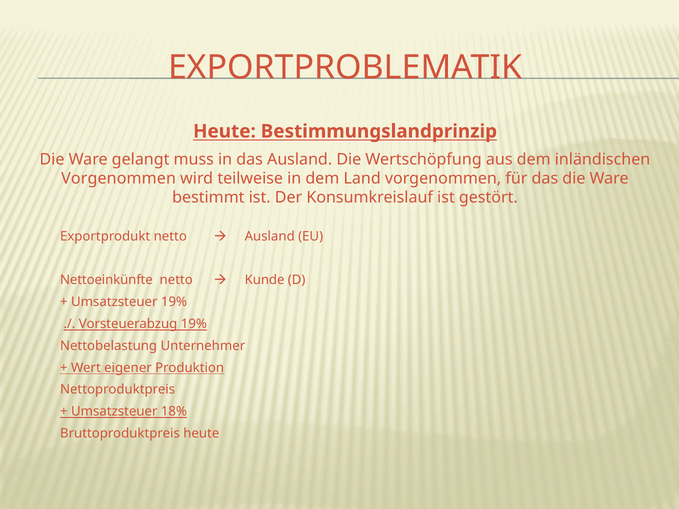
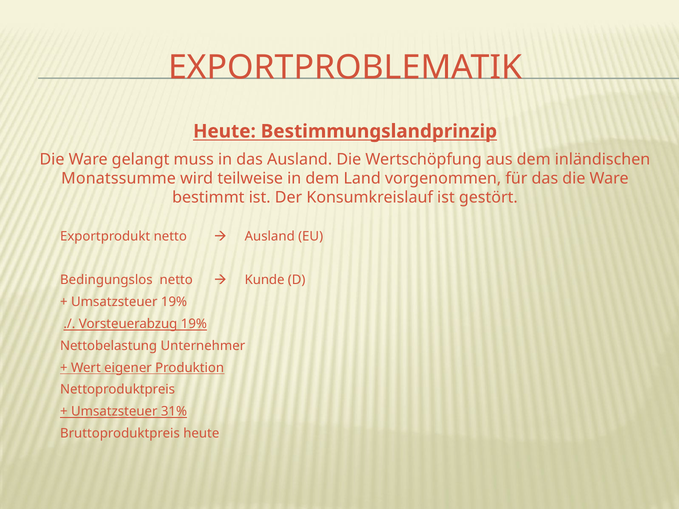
Vorgenommen at (119, 179): Vorgenommen -> Monatssumme
Nettoeinkünfte: Nettoeinkünfte -> Bedingungslos
18%: 18% -> 31%
